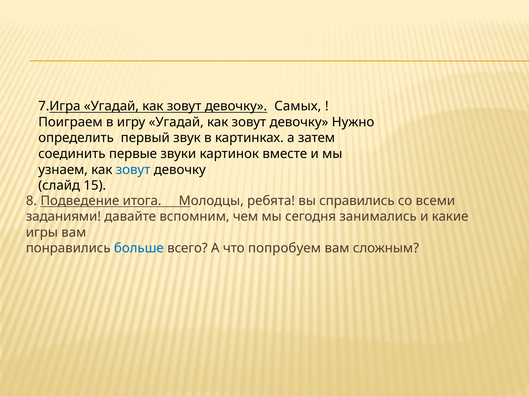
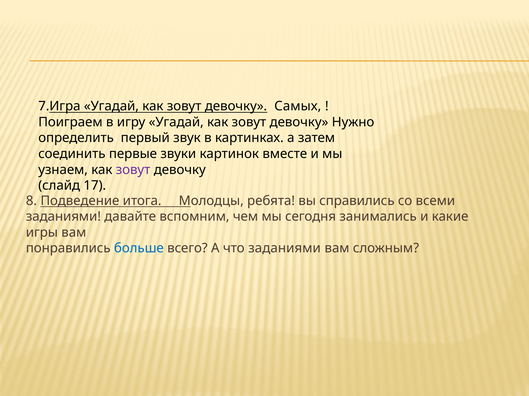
зовут at (133, 170) colour: blue -> purple
15: 15 -> 17
что попробуем: попробуем -> заданиями
